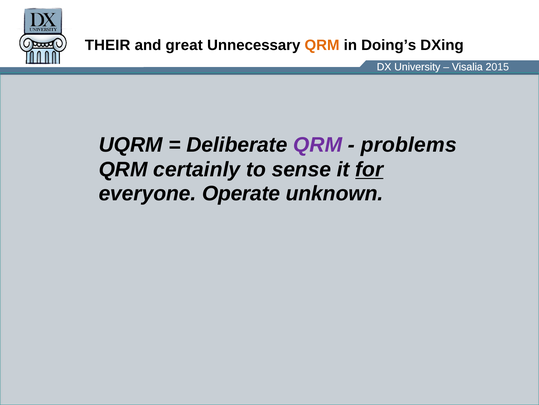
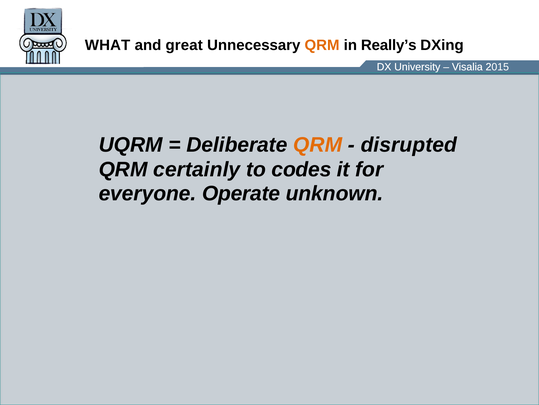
THEIR: THEIR -> WHAT
Doing’s: Doing’s -> Really’s
QRM at (318, 145) colour: purple -> orange
problems: problems -> disrupted
sense: sense -> codes
for underline: present -> none
